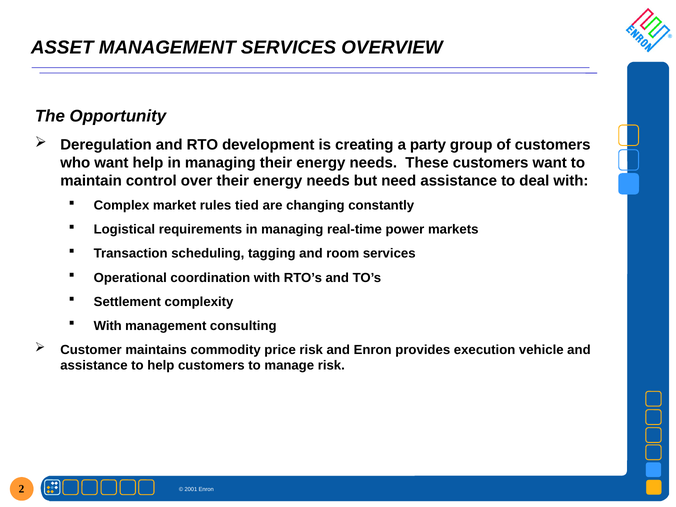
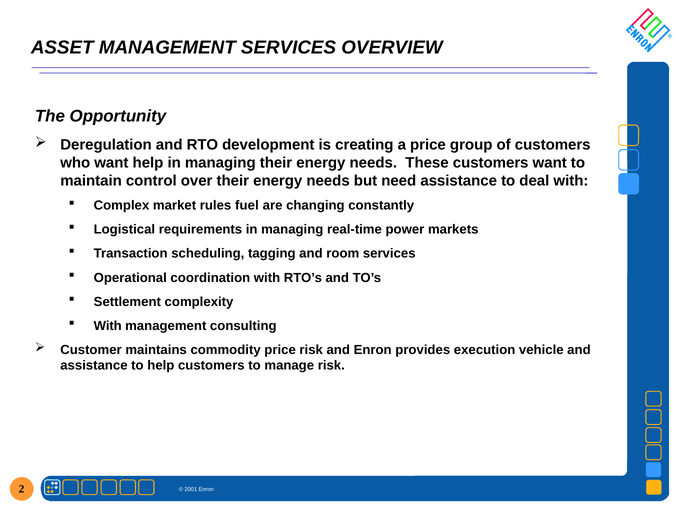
a party: party -> price
tied: tied -> fuel
